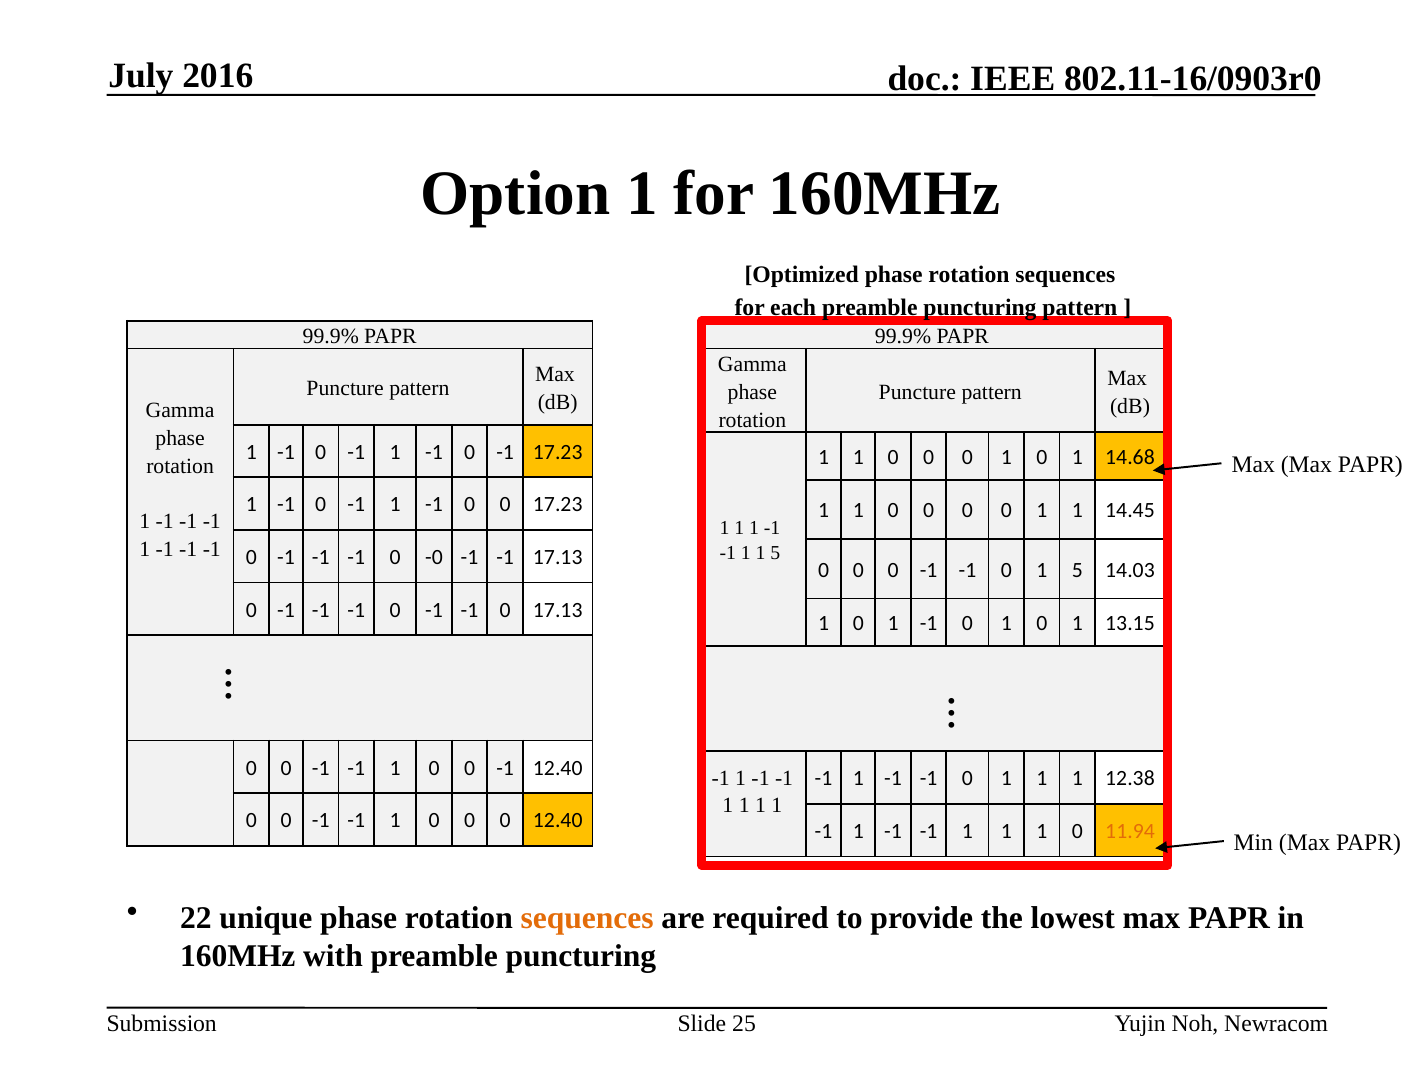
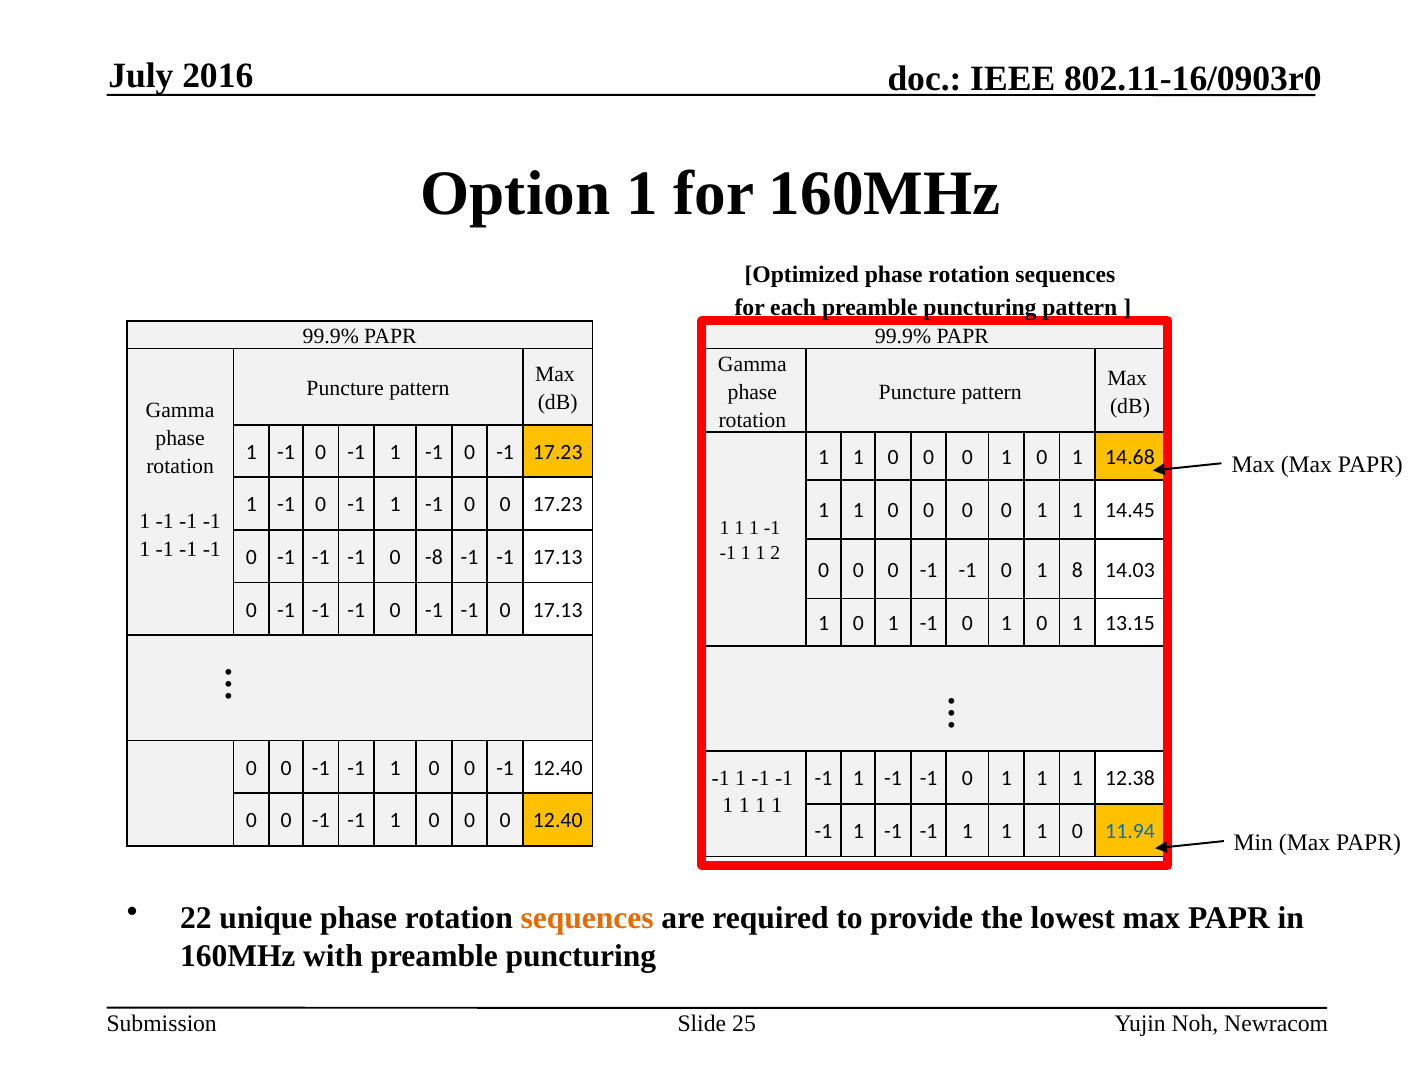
1 1 5: 5 -> 2
-0: -0 -> -8
0 1 5: 5 -> 8
11.94 colour: orange -> blue
